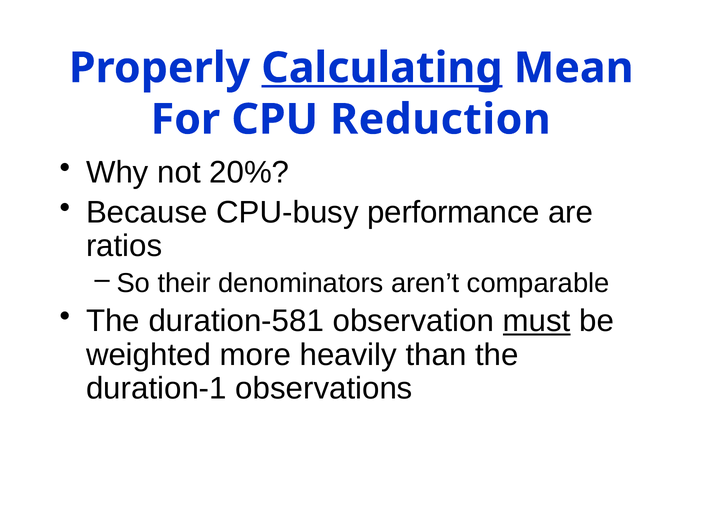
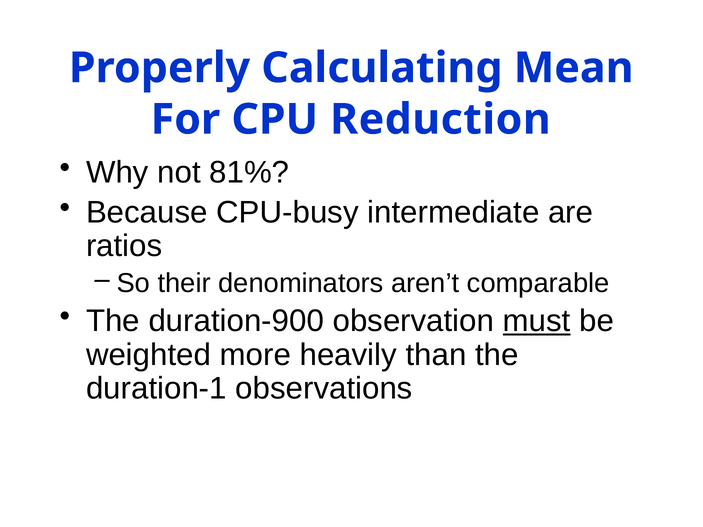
Calculating underline: present -> none
20%: 20% -> 81%
performance: performance -> intermediate
duration-581: duration-581 -> duration-900
